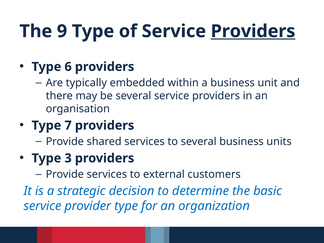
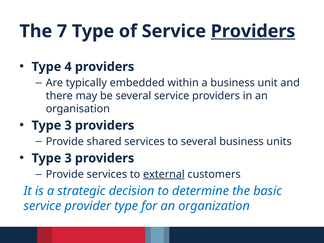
9: 9 -> 7
6: 6 -> 4
7 at (68, 125): 7 -> 3
external underline: none -> present
